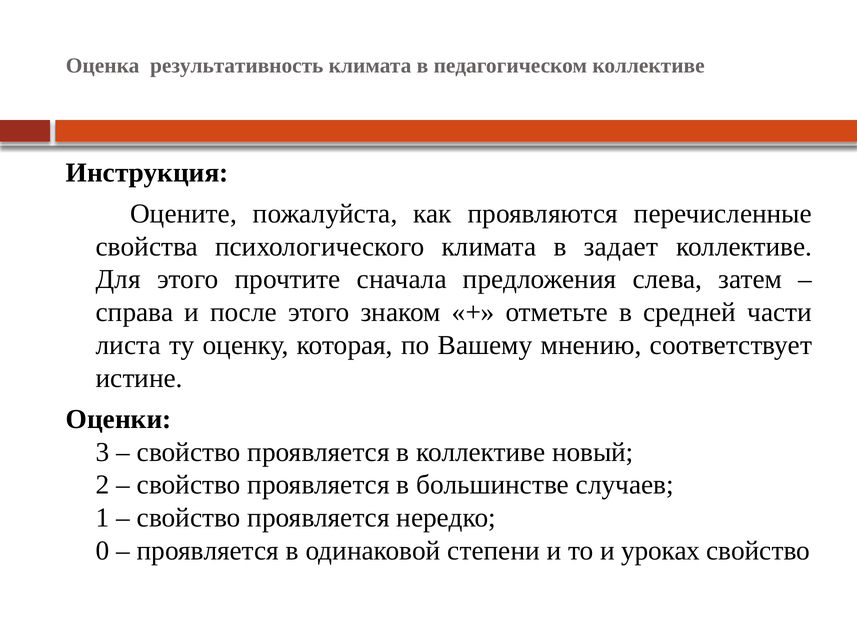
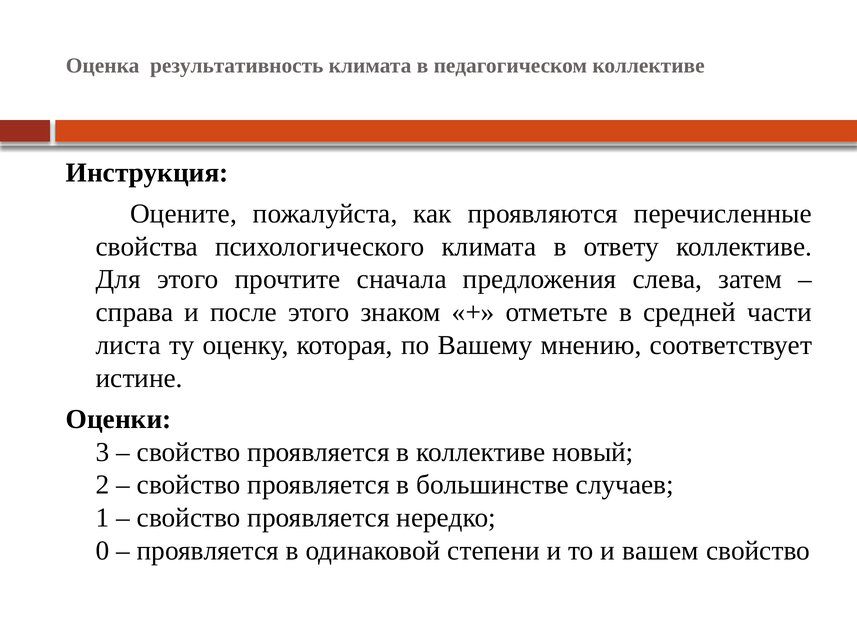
задает: задает -> ответу
уроках: уроках -> вашем
